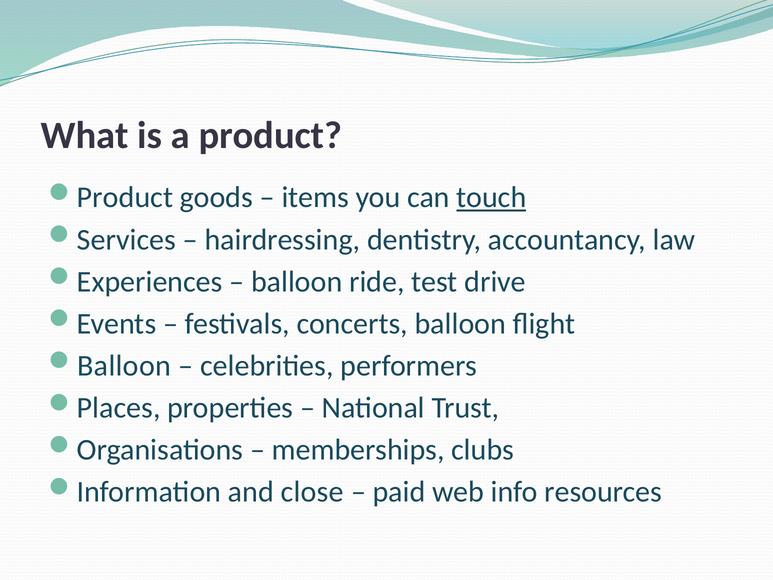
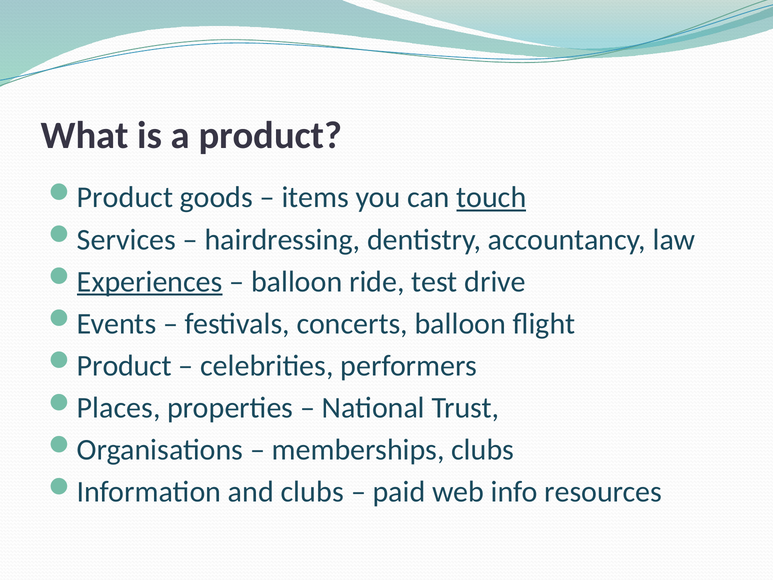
Experiences underline: none -> present
Balloon at (124, 366): Balloon -> Product
and close: close -> clubs
